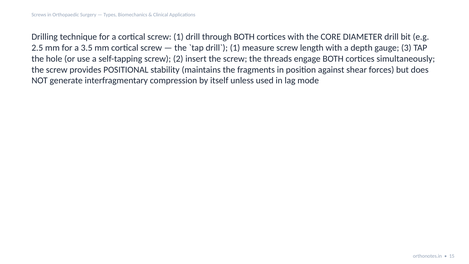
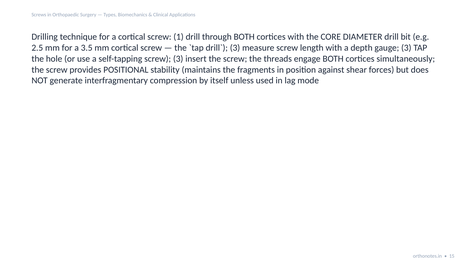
1 at (235, 48): 1 -> 3
screw 2: 2 -> 3
